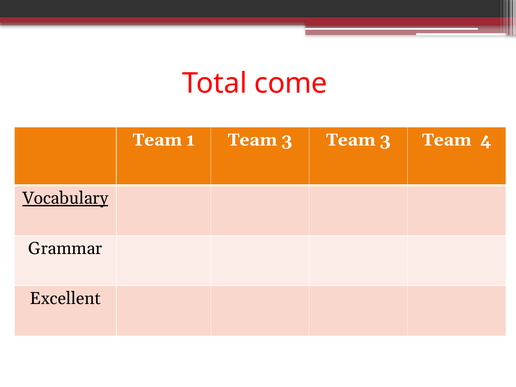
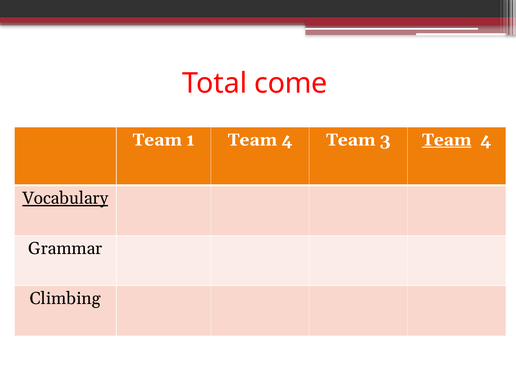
1 Team 3: 3 -> 4
Team at (447, 140) underline: none -> present
Excellent: Excellent -> Climbing
